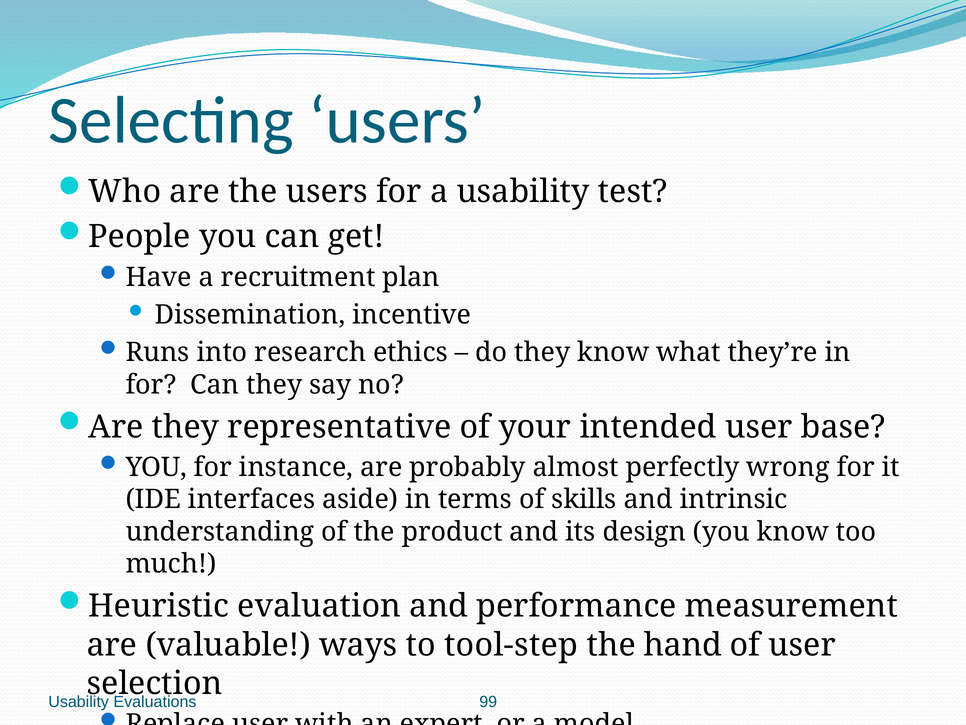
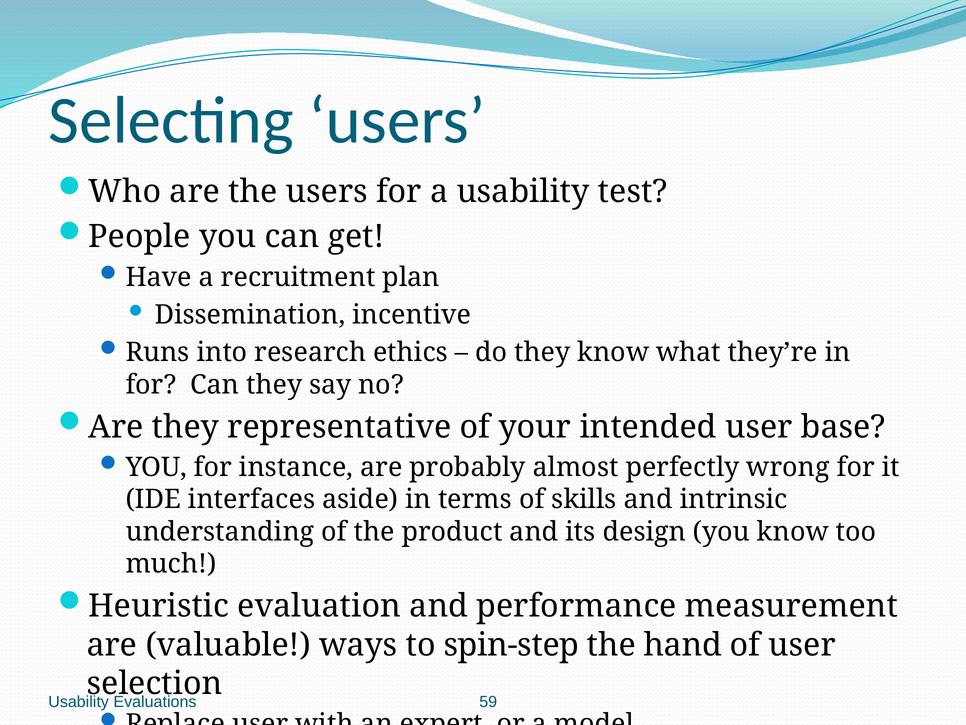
tool-step: tool-step -> spin-step
99: 99 -> 59
